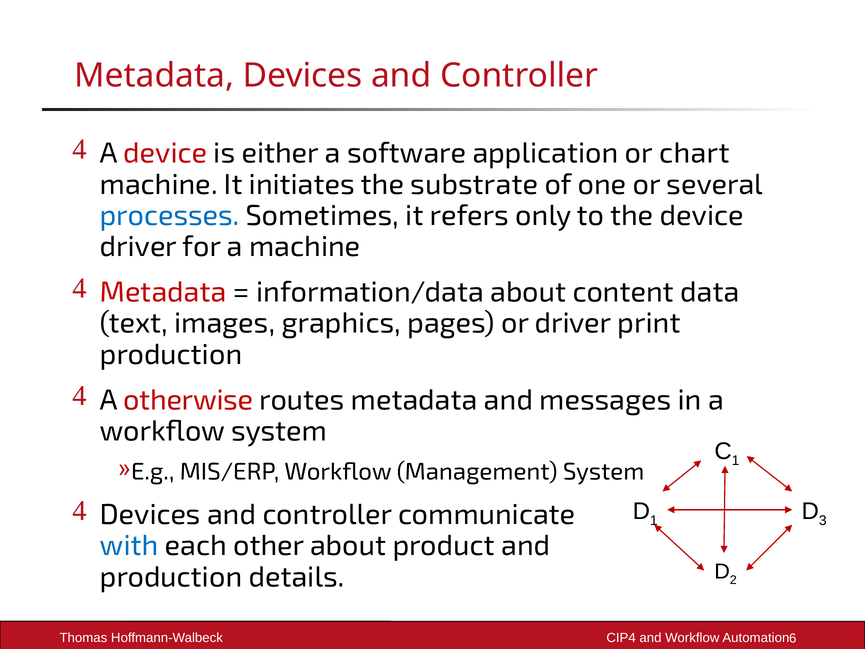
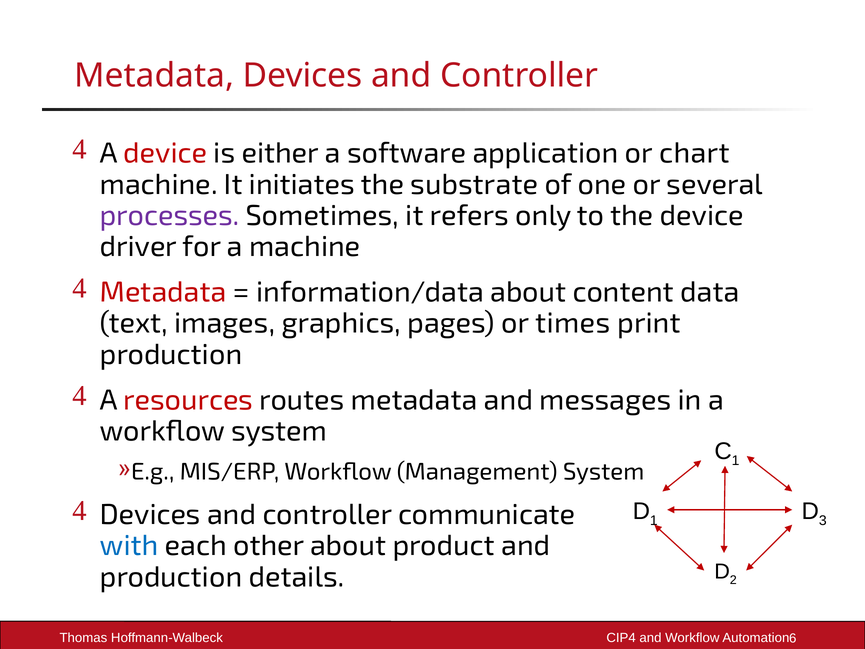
processes colour: blue -> purple
or driver: driver -> times
otherwise: otherwise -> resources
